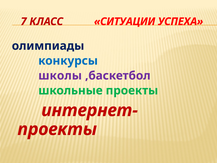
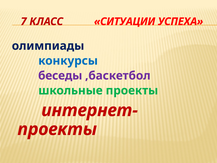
школы: школы -> беседы
